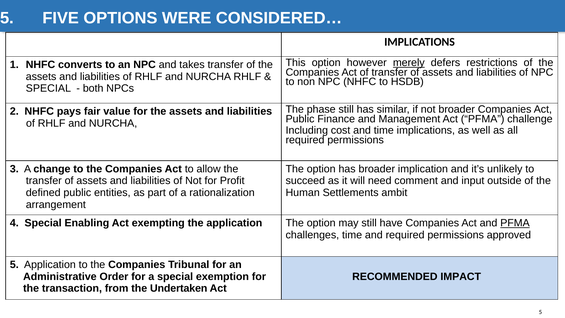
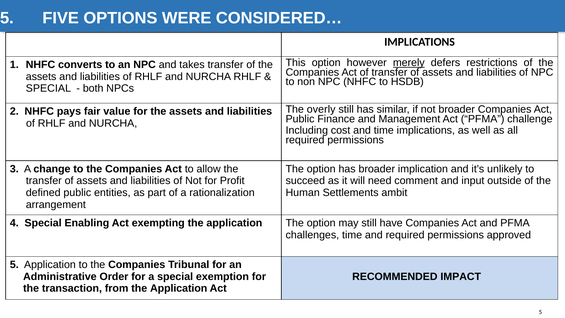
phase: phase -> overly
PFMA at (515, 223) underline: present -> none
from the Undertaken: Undertaken -> Application
